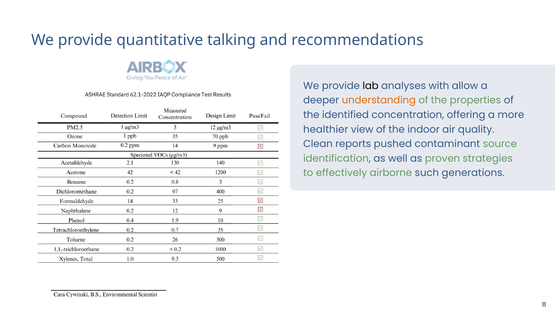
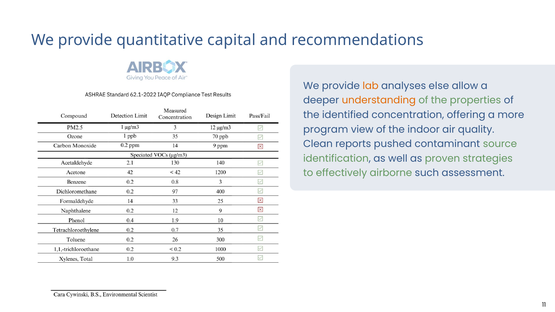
talking: talking -> capital
lab colour: black -> orange
with: with -> else
healthier: healthier -> program
generations: generations -> assessment
